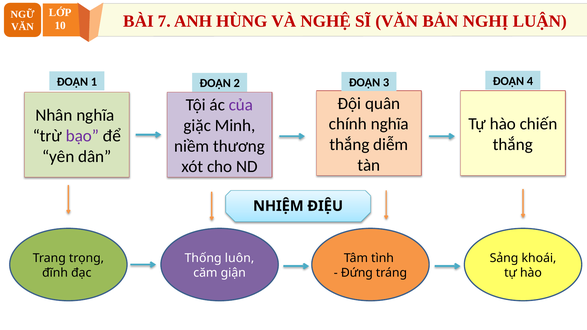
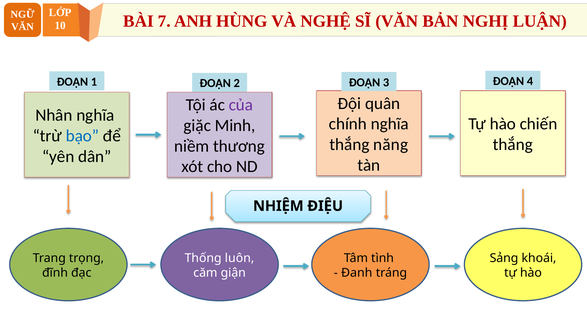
bạo colour: purple -> blue
diễm: diễm -> năng
Đứng: Đứng -> Đanh
